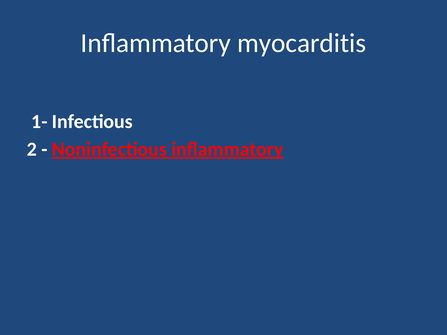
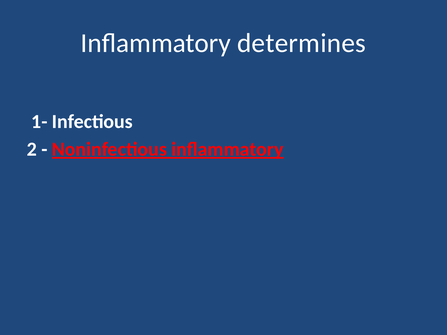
myocarditis: myocarditis -> determines
